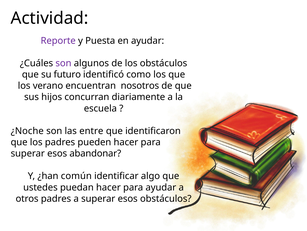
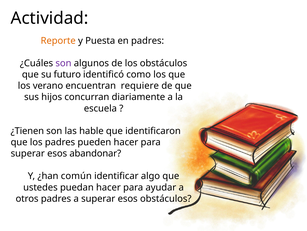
Reporte colour: purple -> orange
en ayudar: ayudar -> padres
nosotros: nosotros -> requiere
¿Noche: ¿Noche -> ¿Tienen
entre: entre -> hable
